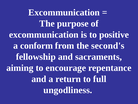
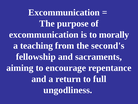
positive: positive -> morally
conform: conform -> teaching
